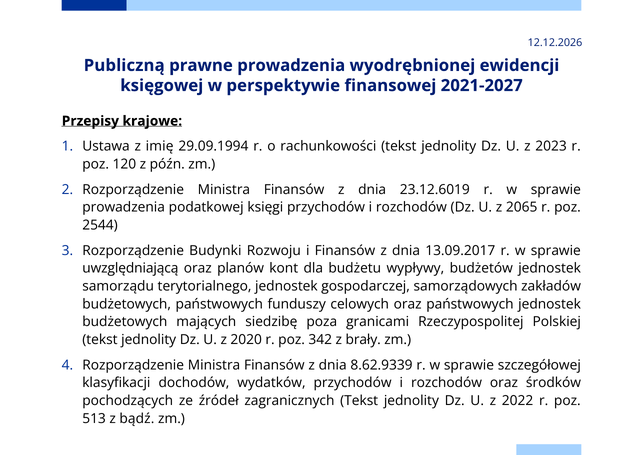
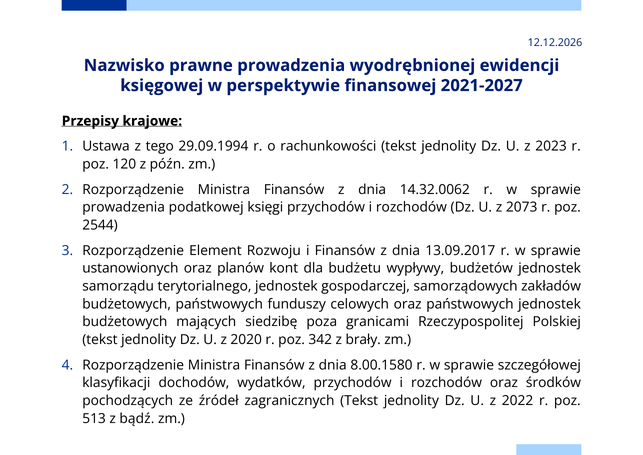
Publiczną: Publiczną -> Nazwisko
imię: imię -> tego
23.12.6019: 23.12.6019 -> 14.32.0062
2065: 2065 -> 2073
Budynki: Budynki -> Element
uwzględniającą: uwzględniającą -> ustanowionych
8.62.9339: 8.62.9339 -> 8.00.1580
